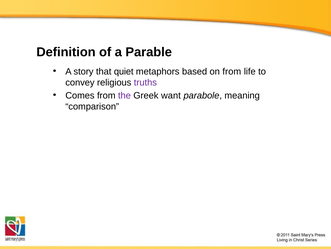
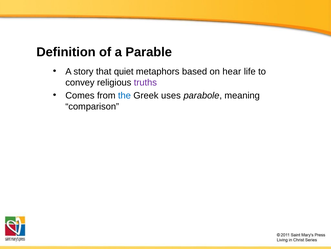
on from: from -> hear
the colour: purple -> blue
want: want -> uses
